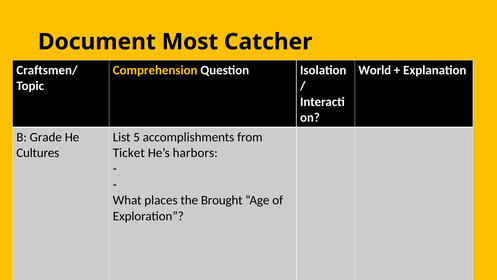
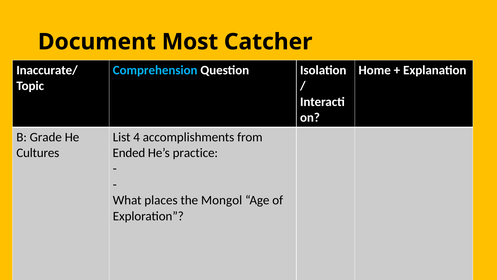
Craftsmen/: Craftsmen/ -> Inaccurate/
Comprehension colour: yellow -> light blue
World: World -> Home
5: 5 -> 4
Ticket: Ticket -> Ended
harbors: harbors -> practice
Brought: Brought -> Mongol
